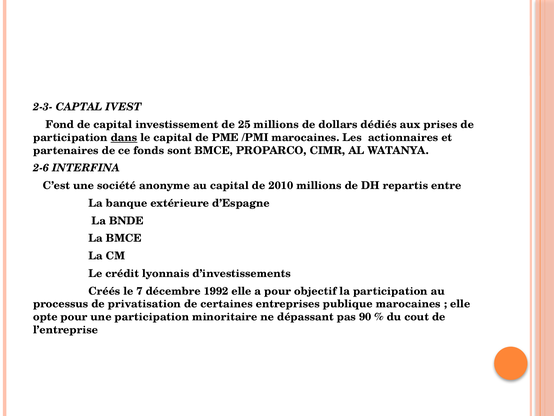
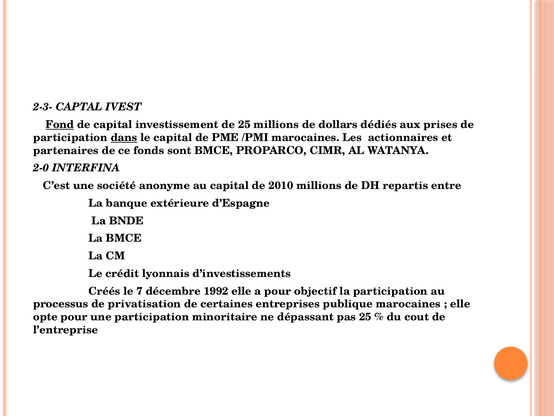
Fond underline: none -> present
2-6: 2-6 -> 2-0
pas 90: 90 -> 25
